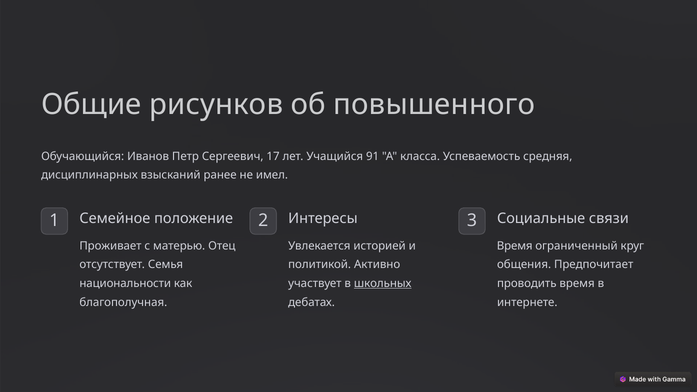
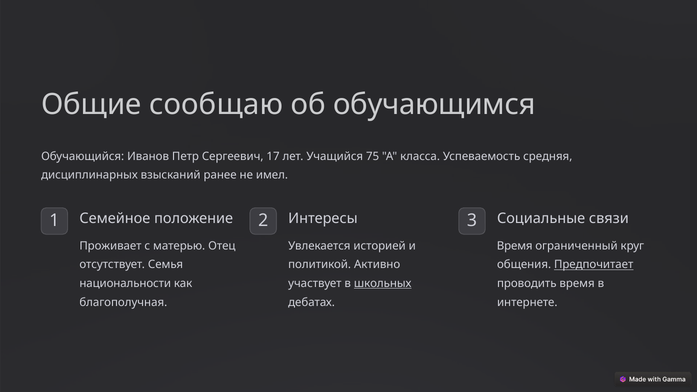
рисунков: рисунков -> сообщаю
повышенного: повышенного -> обучающимся
91: 91 -> 75
Предпочитает underline: none -> present
